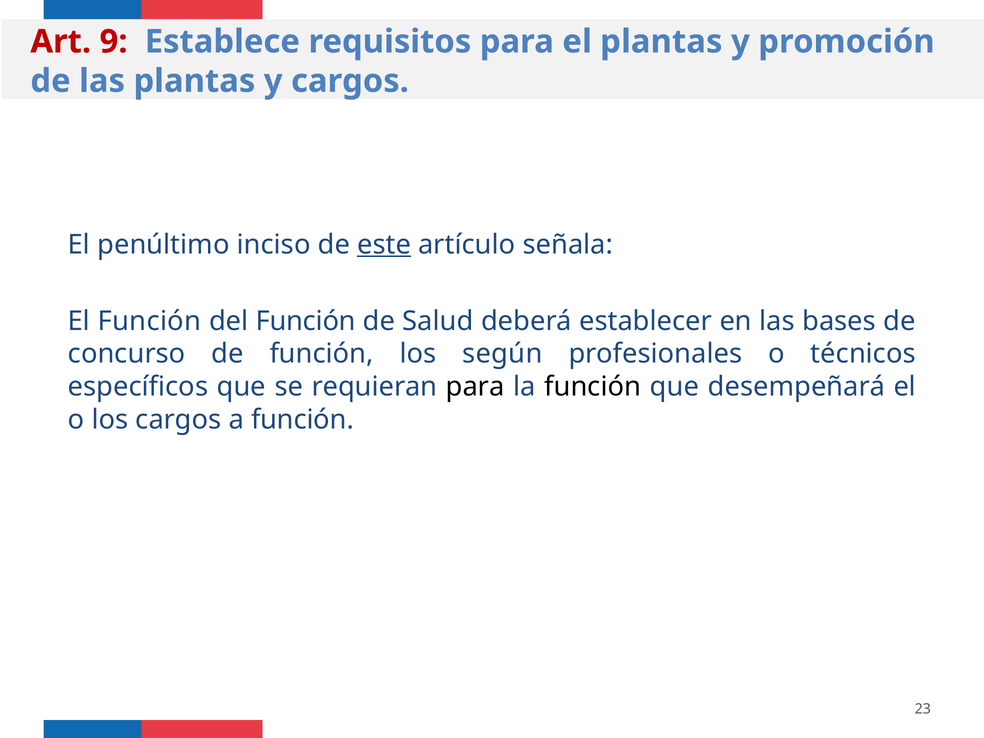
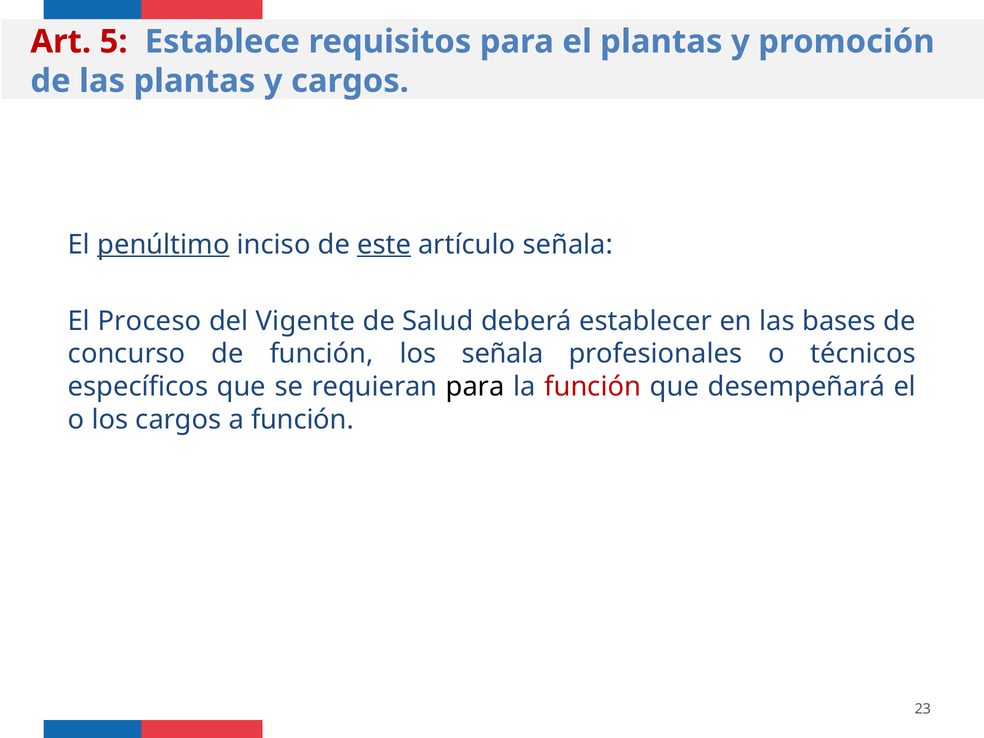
9: 9 -> 5
penúltimo underline: none -> present
El Función: Función -> Proceso
del Función: Función -> Vigente
los según: según -> señala
función at (593, 387) colour: black -> red
